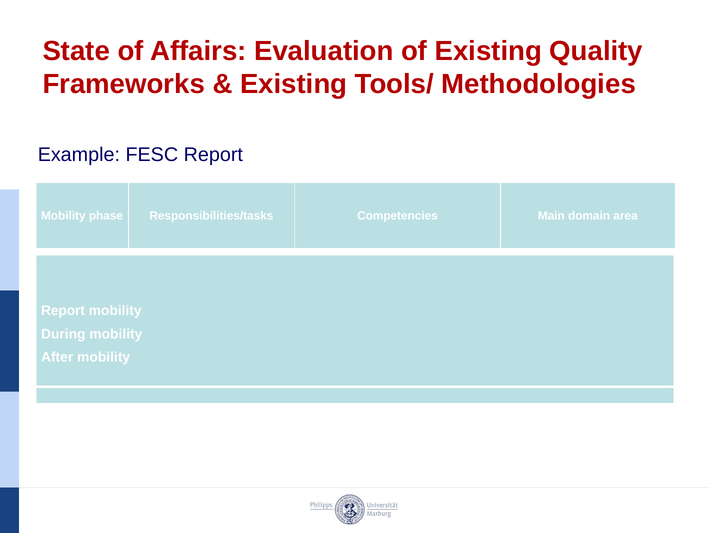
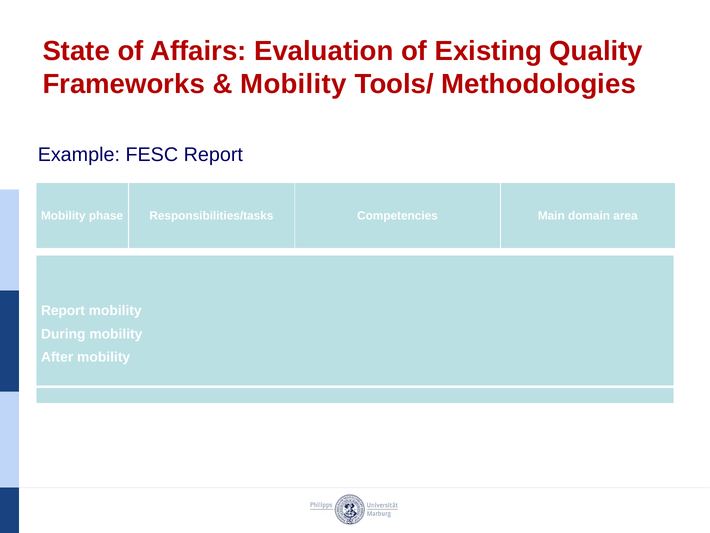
Existing at (294, 84): Existing -> Mobility
